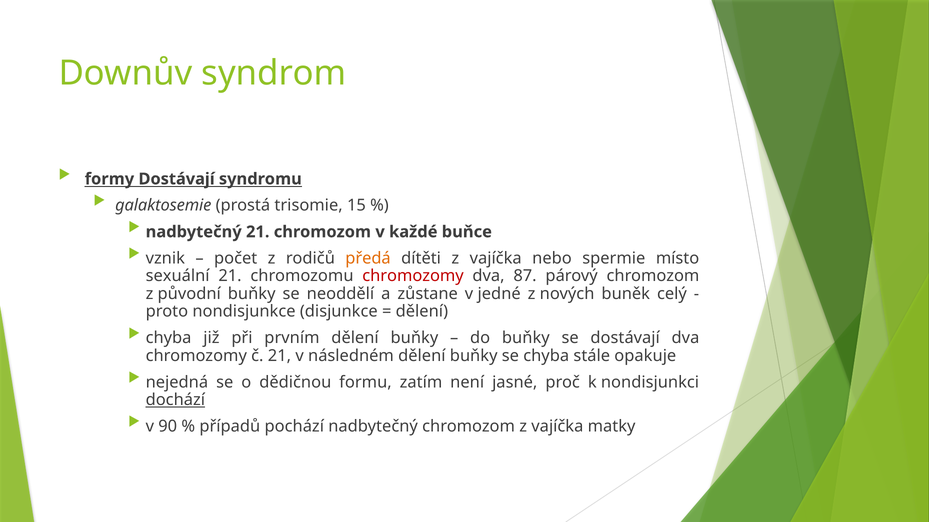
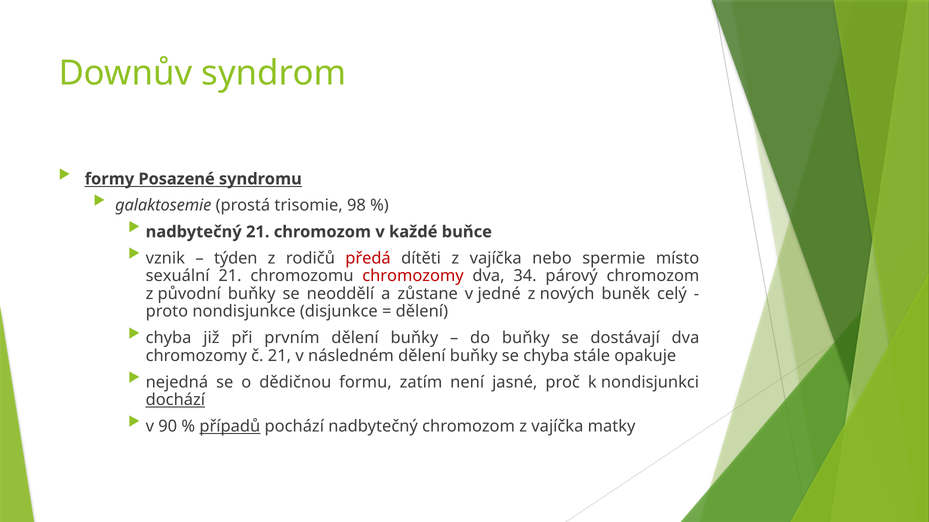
formy Dostávají: Dostávají -> Posazené
15: 15 -> 98
počet: počet -> týden
předá colour: orange -> red
87: 87 -> 34
případů underline: none -> present
